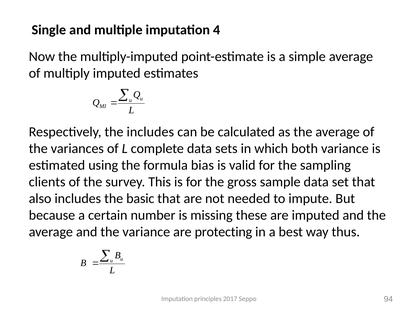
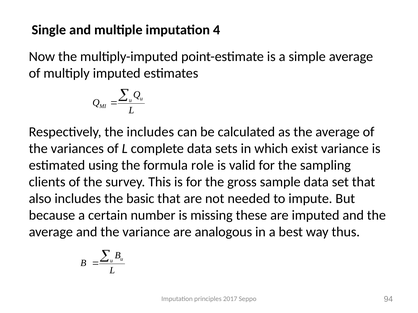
both: both -> exist
bias: bias -> role
protecting: protecting -> analogous
